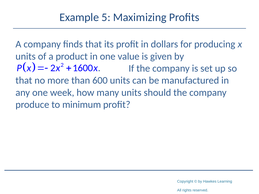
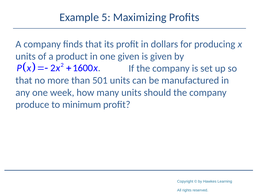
one value: value -> given
600: 600 -> 501
